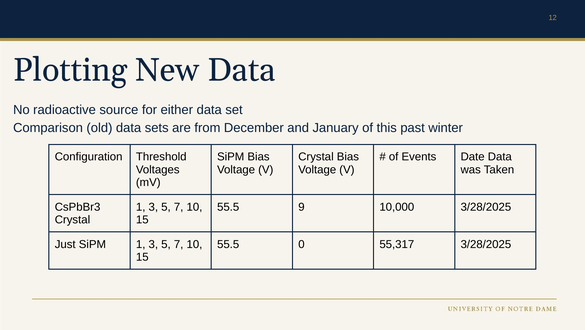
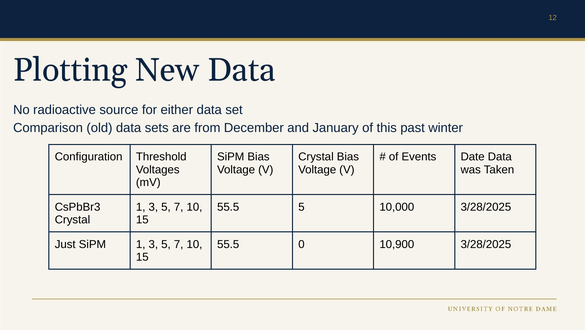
55.5 9: 9 -> 5
55,317: 55,317 -> 10,900
